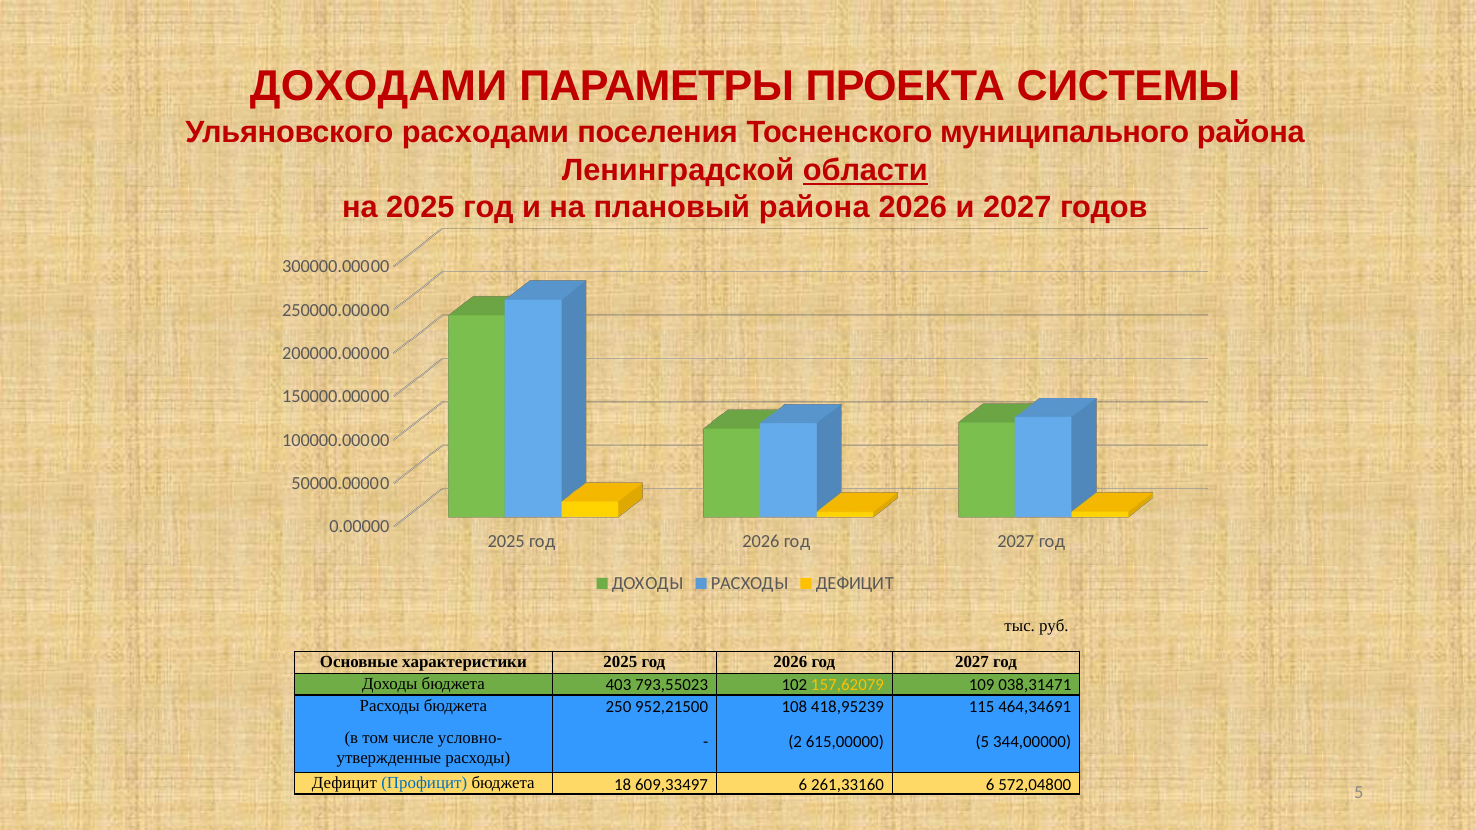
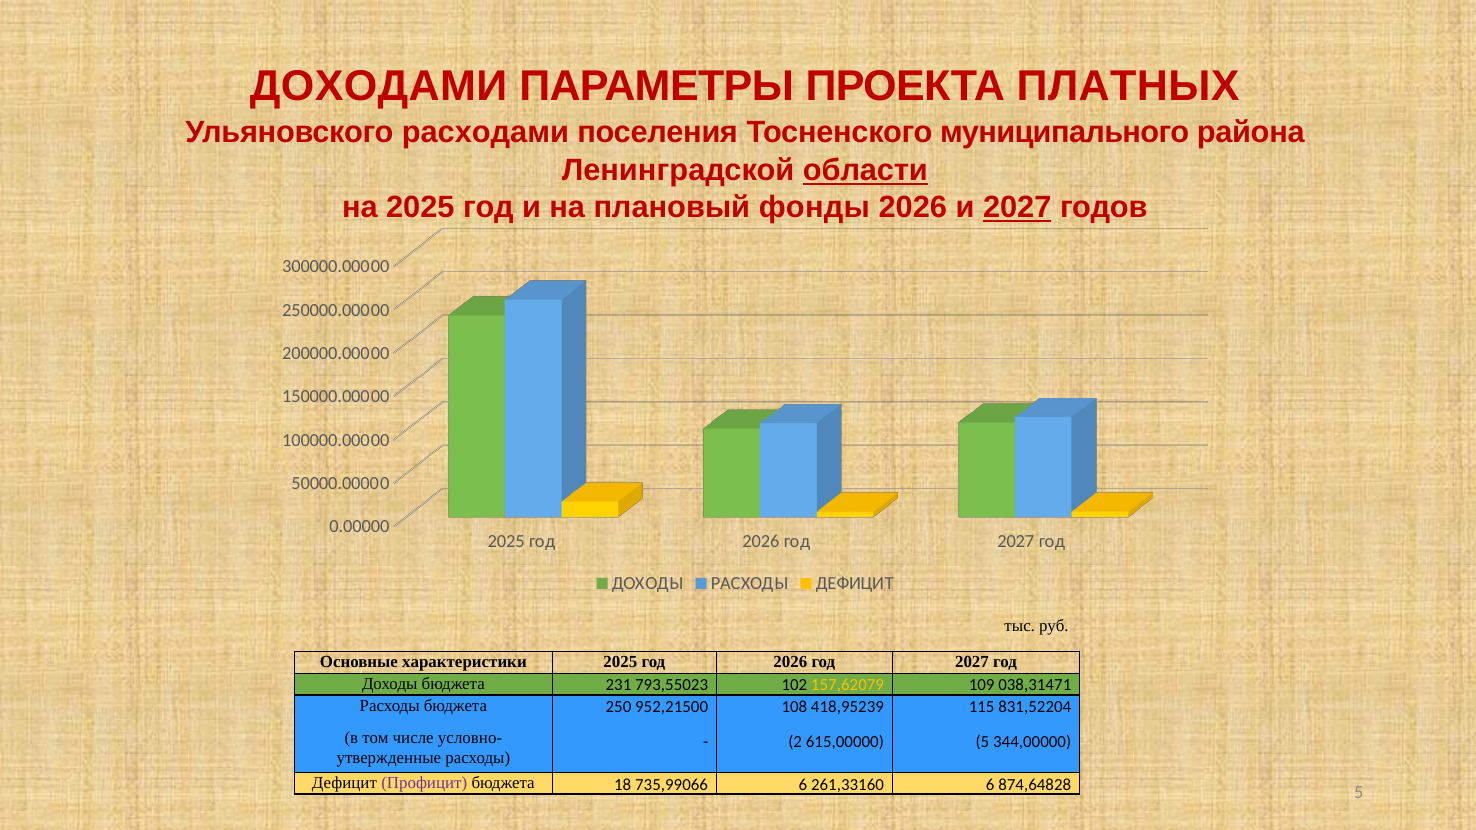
СИСТЕМЫ: СИСТЕМЫ -> ПЛАТНЫХ
плановый района: района -> фонды
2027 at (1017, 208) underline: none -> present
403: 403 -> 231
464,34691: 464,34691 -> 831,52204
Профицит colour: blue -> purple
609,33497: 609,33497 -> 735,99066
572,04800: 572,04800 -> 874,64828
